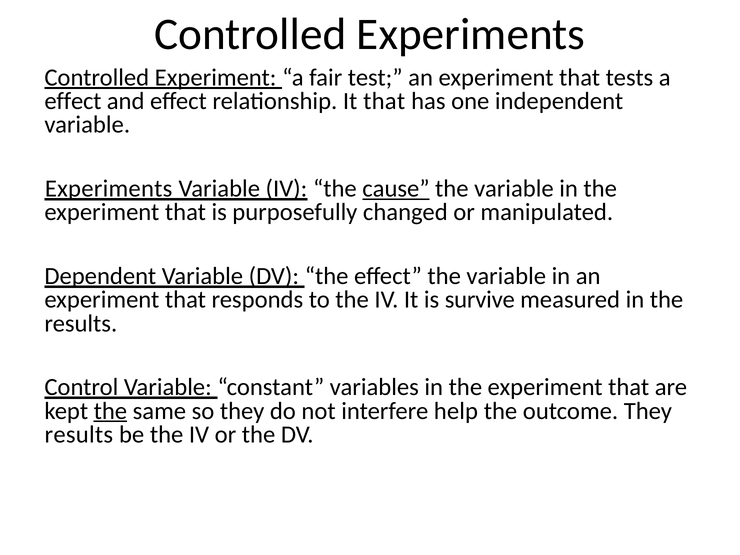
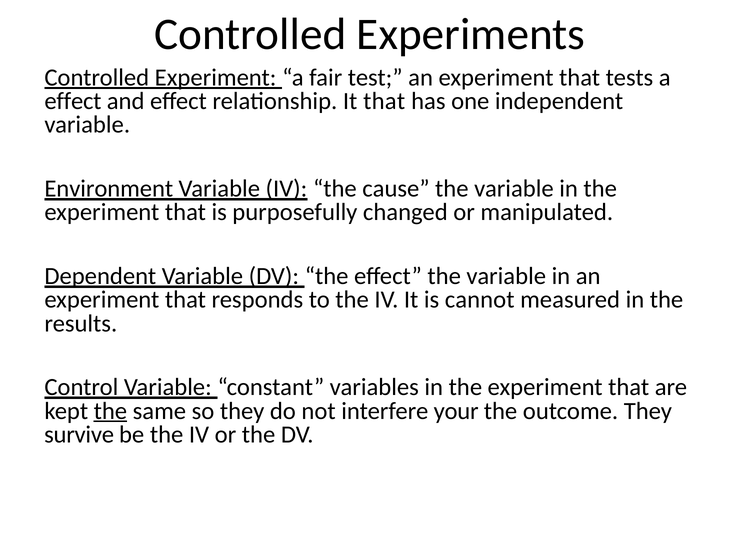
Experiments at (109, 189): Experiments -> Environment
cause underline: present -> none
survive: survive -> cannot
help: help -> your
results at (79, 435): results -> survive
